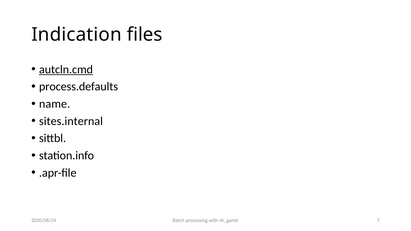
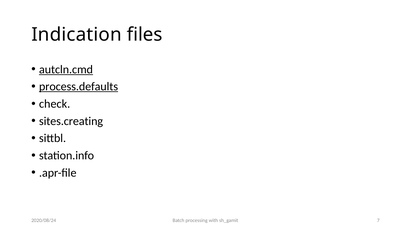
process.defaults underline: none -> present
name: name -> check
sites.internal: sites.internal -> sites.creating
